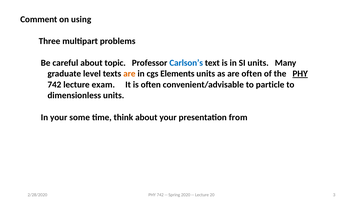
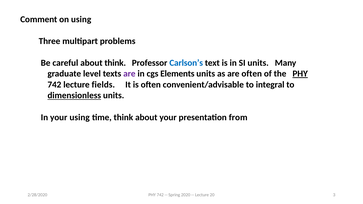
about topic: topic -> think
are at (129, 74) colour: orange -> purple
exam: exam -> fields
particle: particle -> integral
dimensionless underline: none -> present
your some: some -> using
